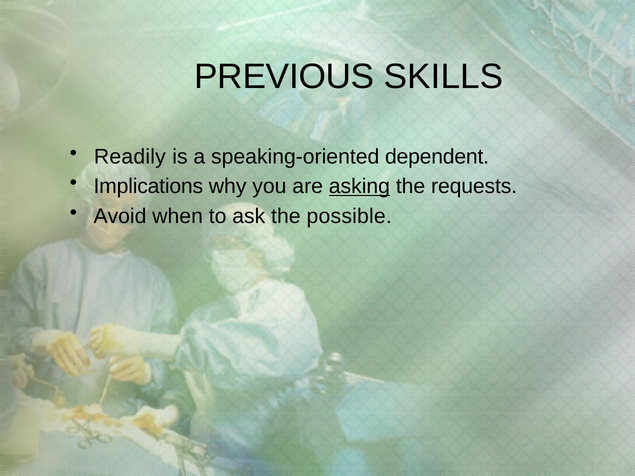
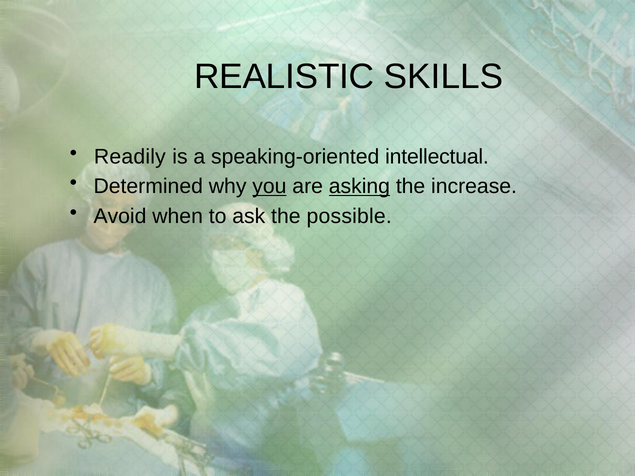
PREVIOUS: PREVIOUS -> REALISTIC
dependent: dependent -> intellectual
Implications: Implications -> Determined
you underline: none -> present
requests: requests -> increase
